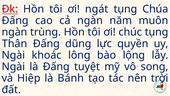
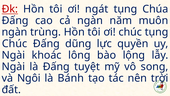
Thân at (15, 43): Thân -> Chúc
Hiệp: Hiệp -> Ngôi
